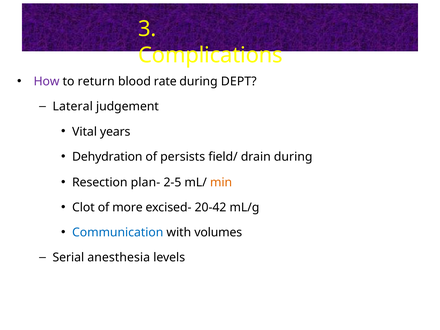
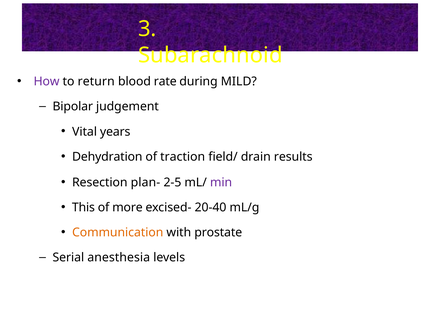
Complications: Complications -> Subarachnoid
DEPT: DEPT -> MILD
Lateral: Lateral -> Bipolar
persists: persists -> traction
drain during: during -> results
min colour: orange -> purple
Clot: Clot -> This
20-42: 20-42 -> 20-40
Communication colour: blue -> orange
volumes: volumes -> prostate
